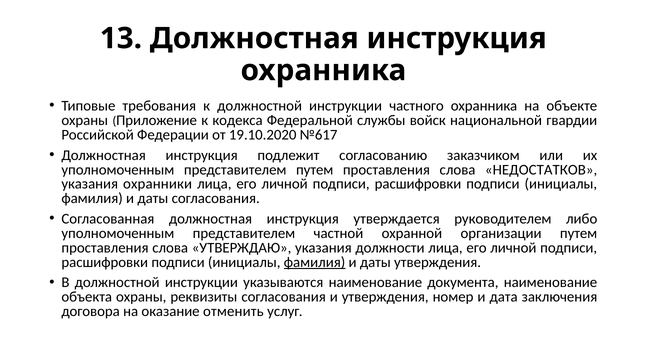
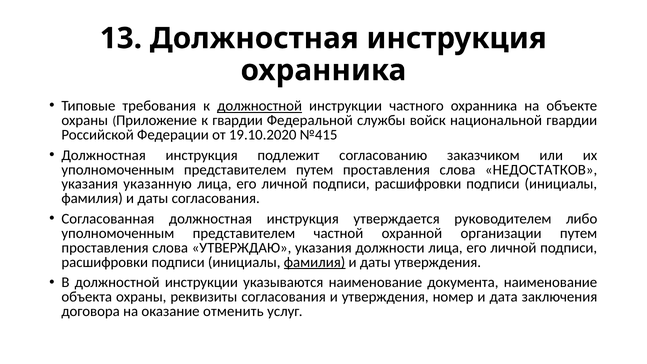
должностной at (260, 106) underline: none -> present
к кодекса: кодекса -> гвардии
№617: №617 -> №415
охранники: охранники -> указанную
